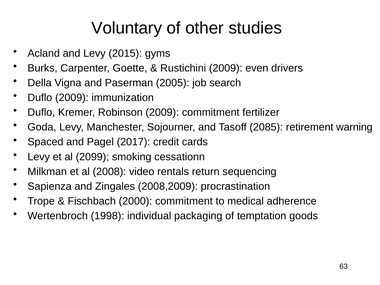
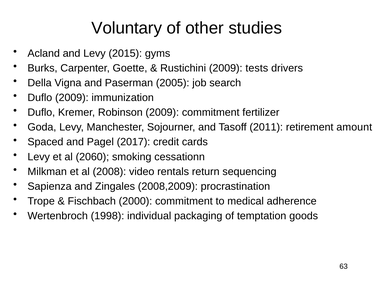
even: even -> tests
2085: 2085 -> 2011
warning: warning -> amount
2099: 2099 -> 2060
